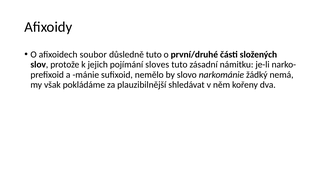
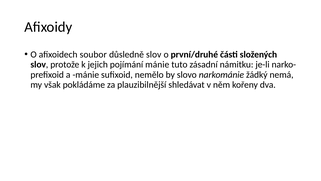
důsledně tuto: tuto -> slov
pojímání sloves: sloves -> mánie
